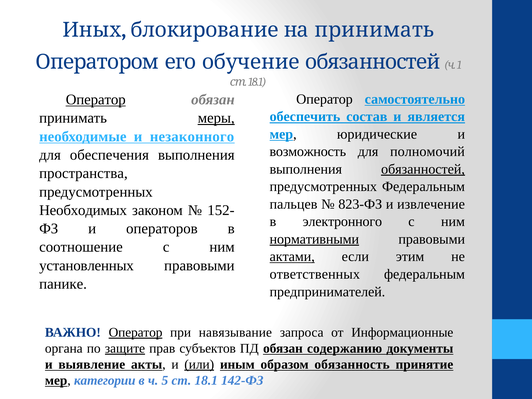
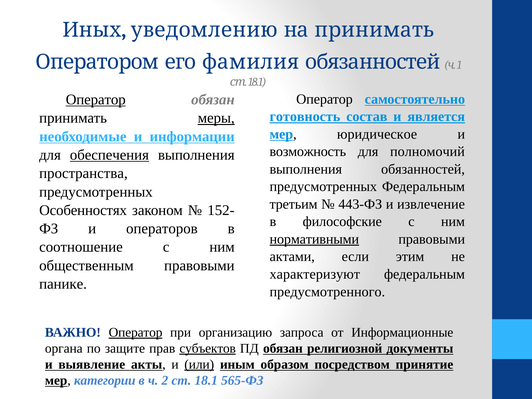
блокирование: блокирование -> уведомлению
обучение: обучение -> фамилия
обеспечить: обеспечить -> готовность
юридические: юридические -> юридическое
незаконного: незаконного -> информации
обеспечения underline: none -> present
обязанностей at (423, 169) underline: present -> none
пальцев: пальцев -> третьим
823-ФЗ: 823-ФЗ -> 443-ФЗ
Необходимых: Необходимых -> Особенностях
электронного: электронного -> философские
актами underline: present -> none
установленных: установленных -> общественным
ответственных: ответственных -> характеризуют
предпринимателей: предпринимателей -> предусмотренного
навязывание: навязывание -> организацию
защите underline: present -> none
субъектов underline: none -> present
содержанию: содержанию -> религиозной
обязанность: обязанность -> посредством
5: 5 -> 2
142-ФЗ: 142-ФЗ -> 565-ФЗ
